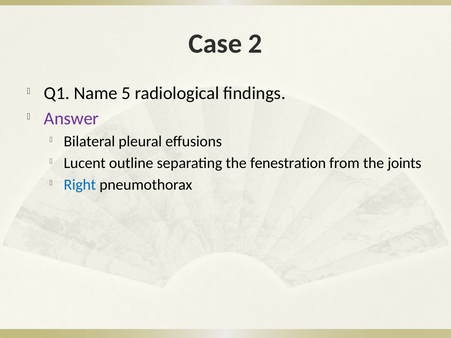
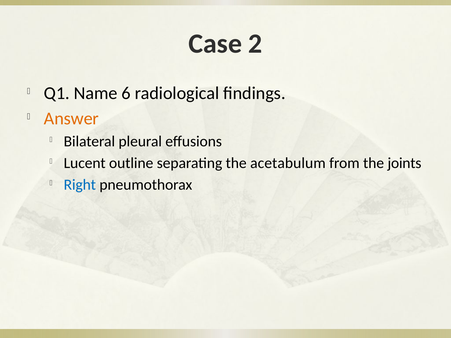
5: 5 -> 6
Answer colour: purple -> orange
fenestration: fenestration -> acetabulum
